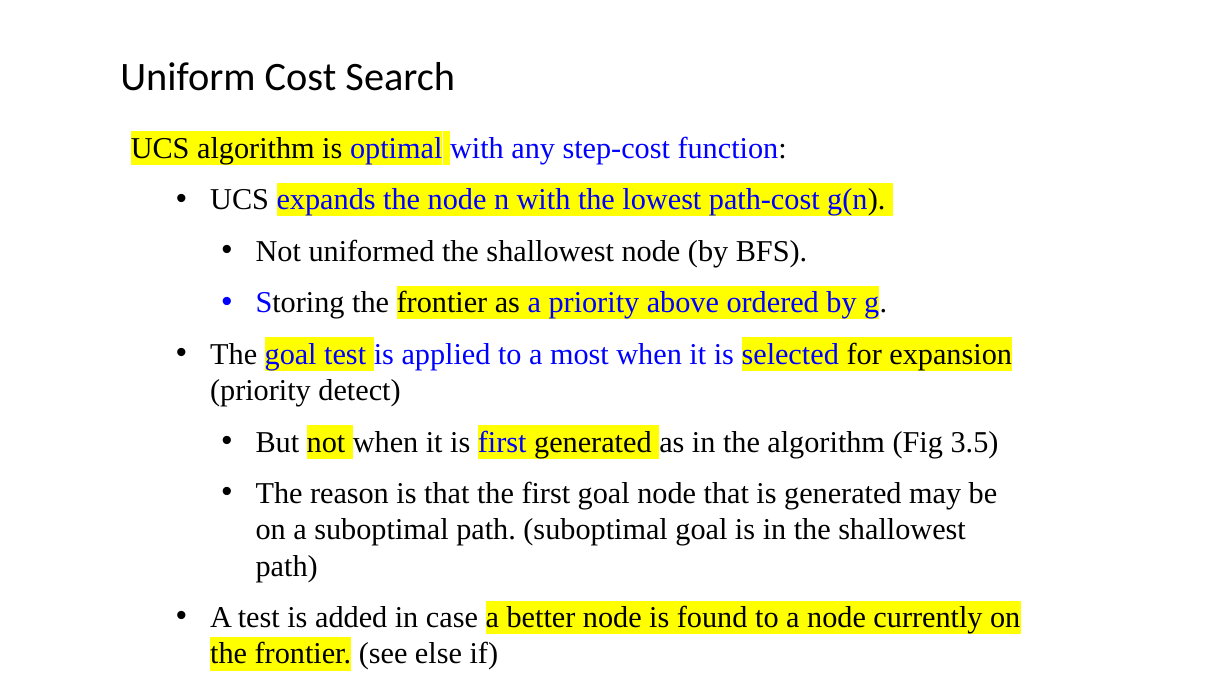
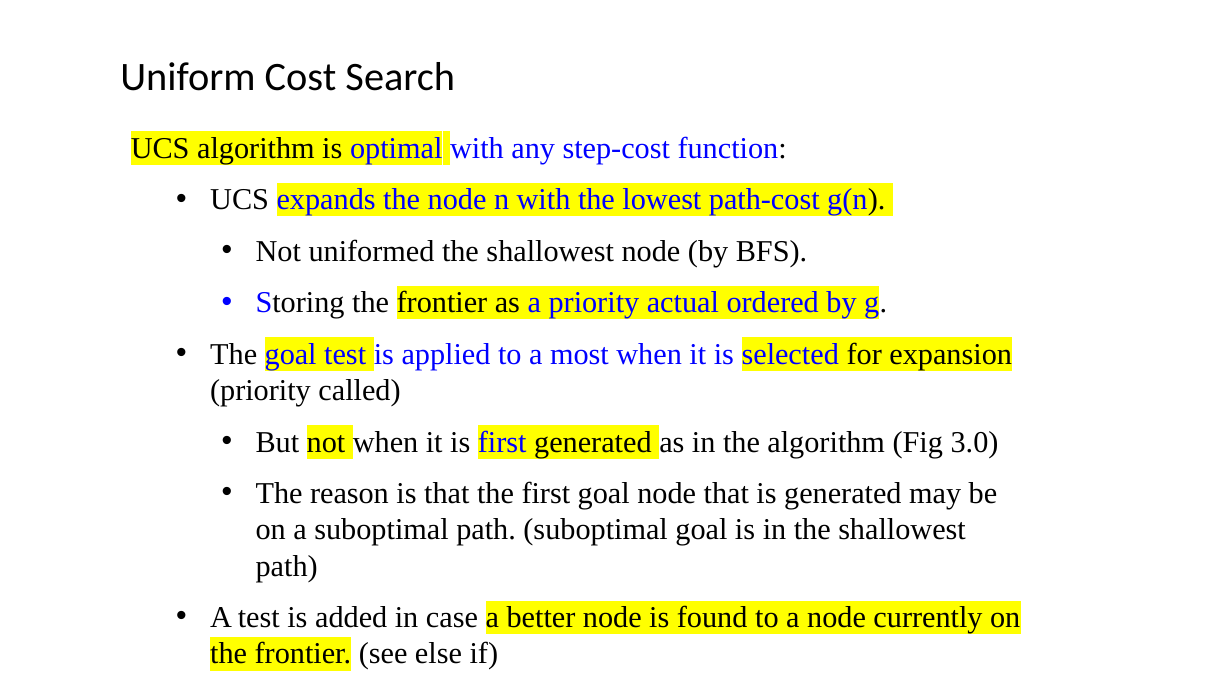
above: above -> actual
detect: detect -> called
3.5: 3.5 -> 3.0
